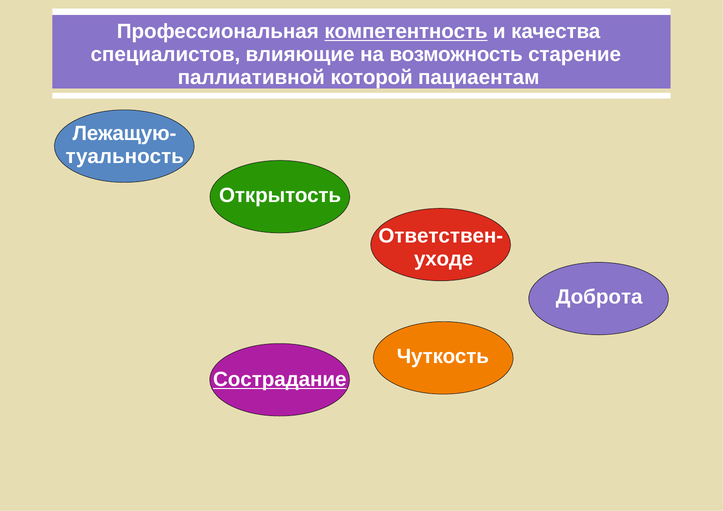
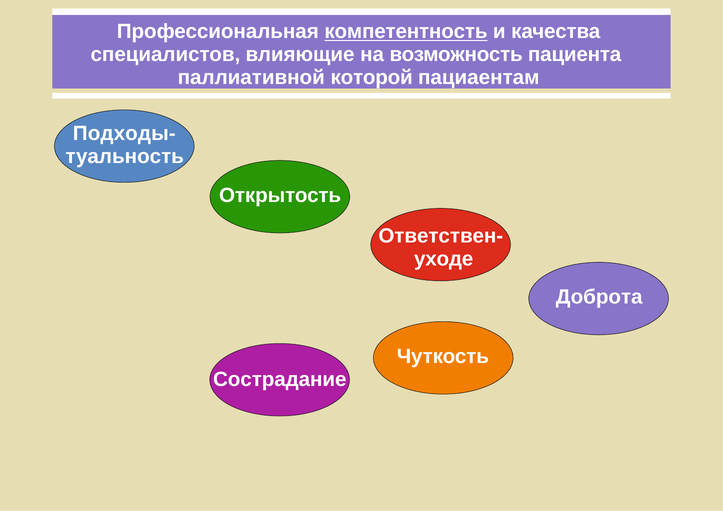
старение: старение -> пациента
Лежащую-: Лежащую- -> Подходы-
Сострадание underline: present -> none
